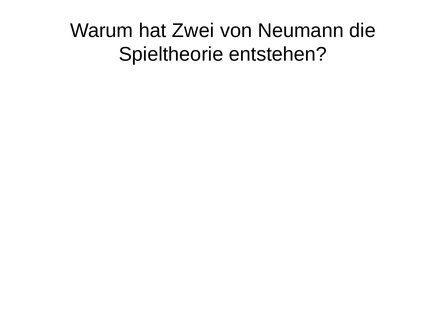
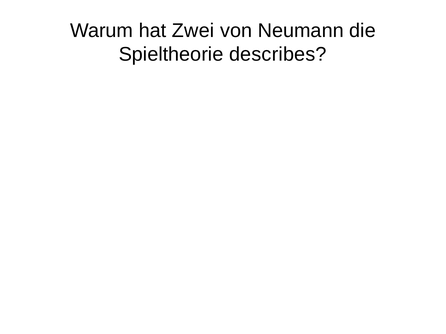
entstehen: entstehen -> describes
